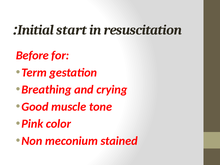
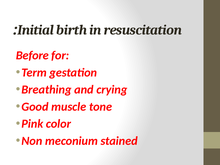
start: start -> birth
